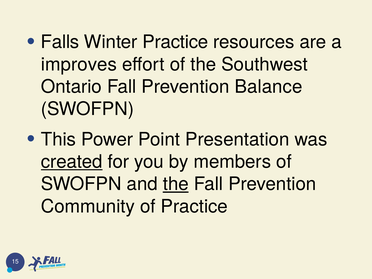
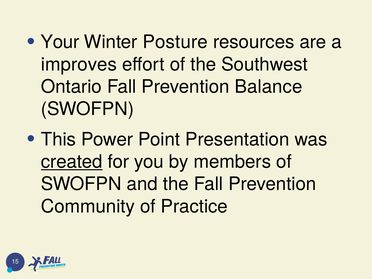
Falls: Falls -> Your
Winter Practice: Practice -> Posture
the at (176, 184) underline: present -> none
